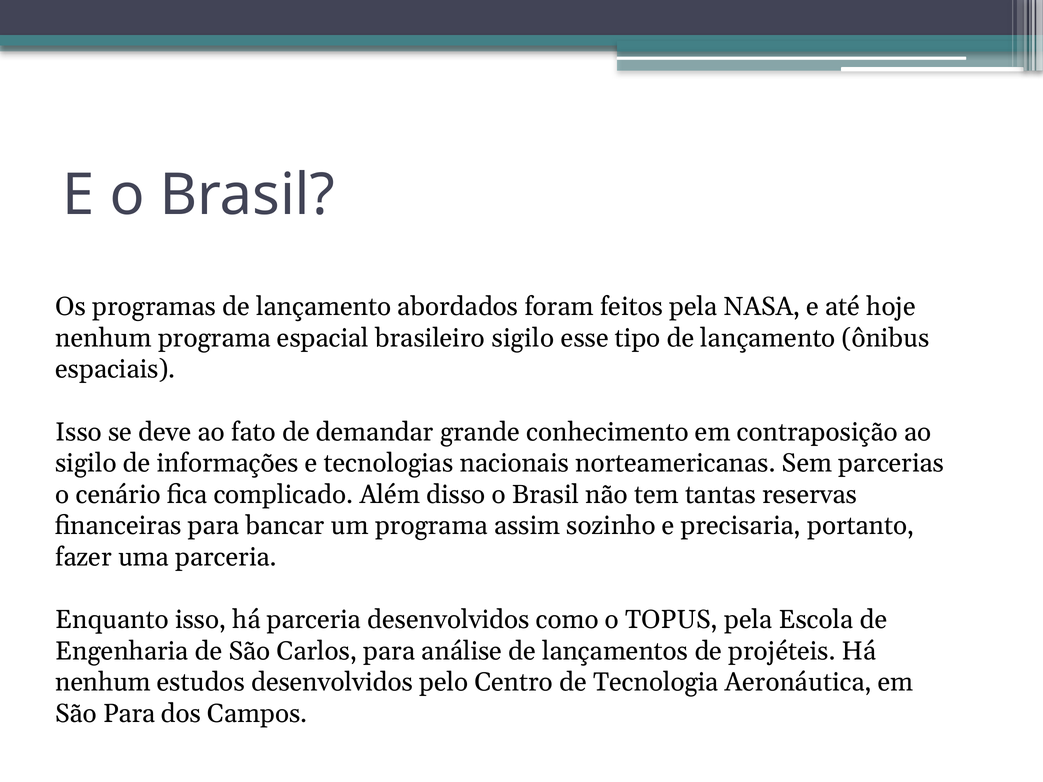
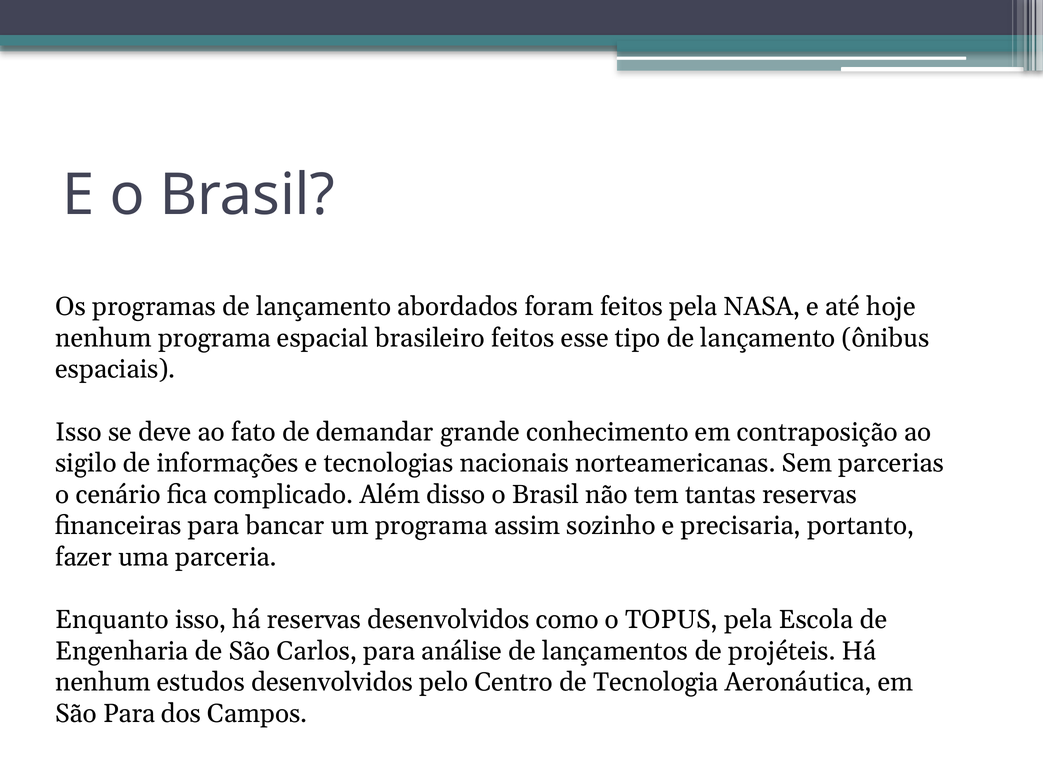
brasileiro sigilo: sigilo -> feitos
há parceria: parceria -> reservas
